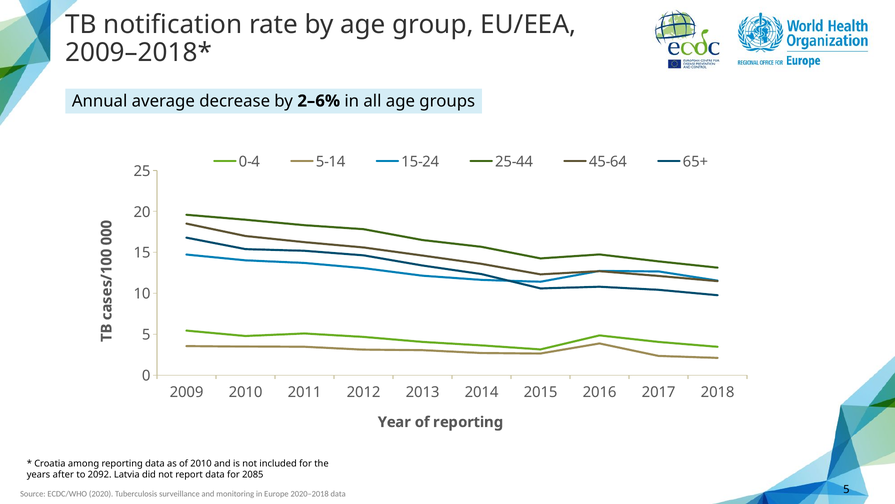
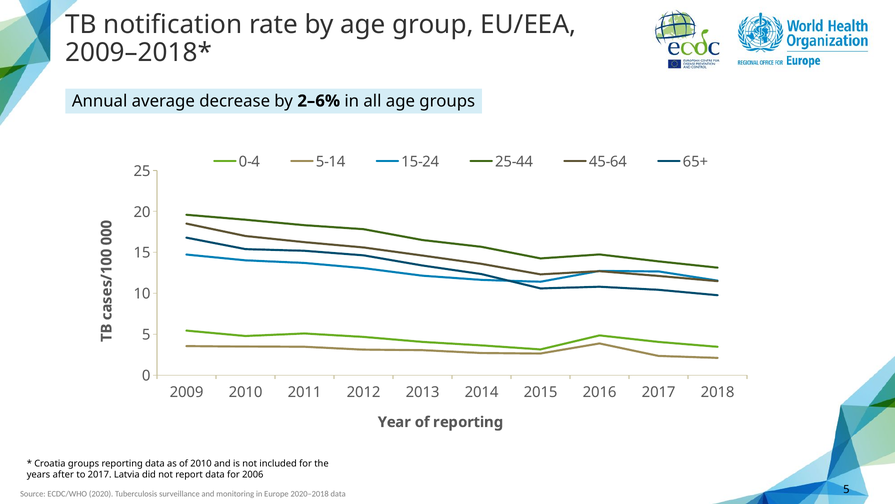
Croatia among: among -> groups
to 2092: 2092 -> 2017
2085: 2085 -> 2006
